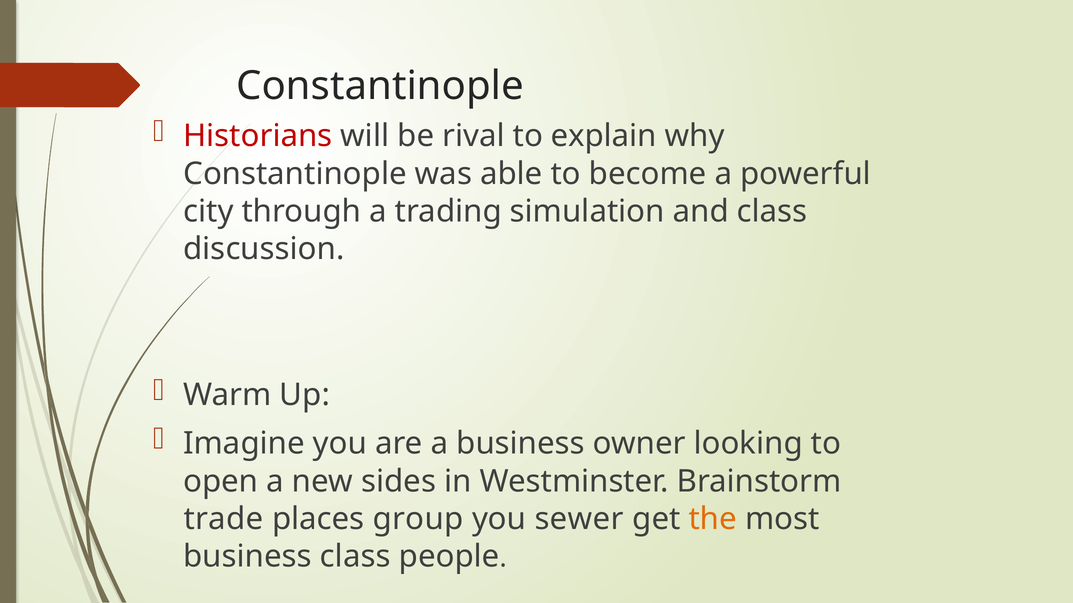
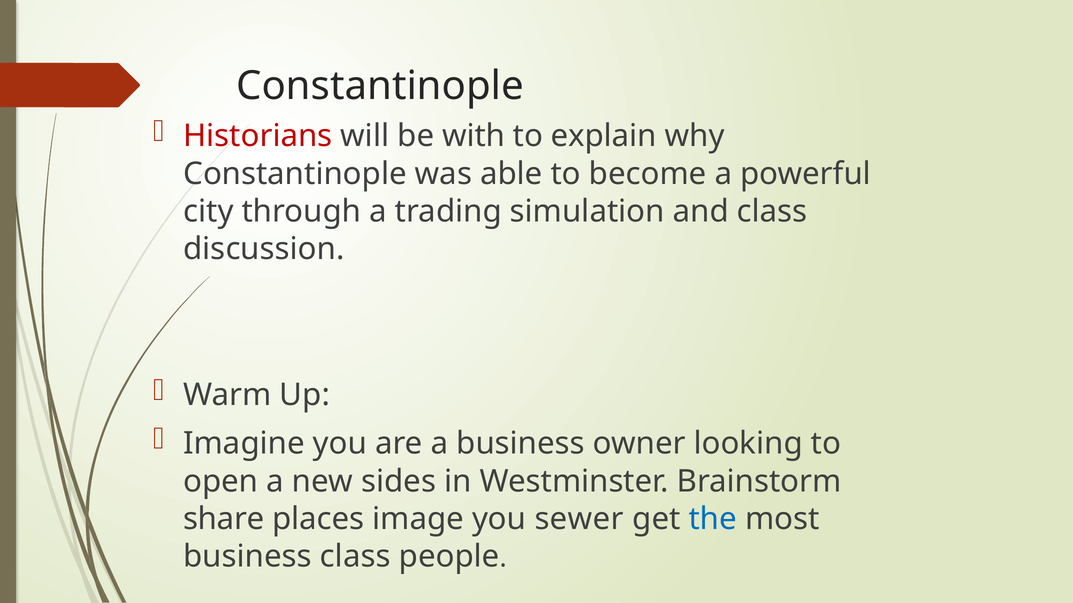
rival: rival -> with
trade: trade -> share
group: group -> image
the colour: orange -> blue
